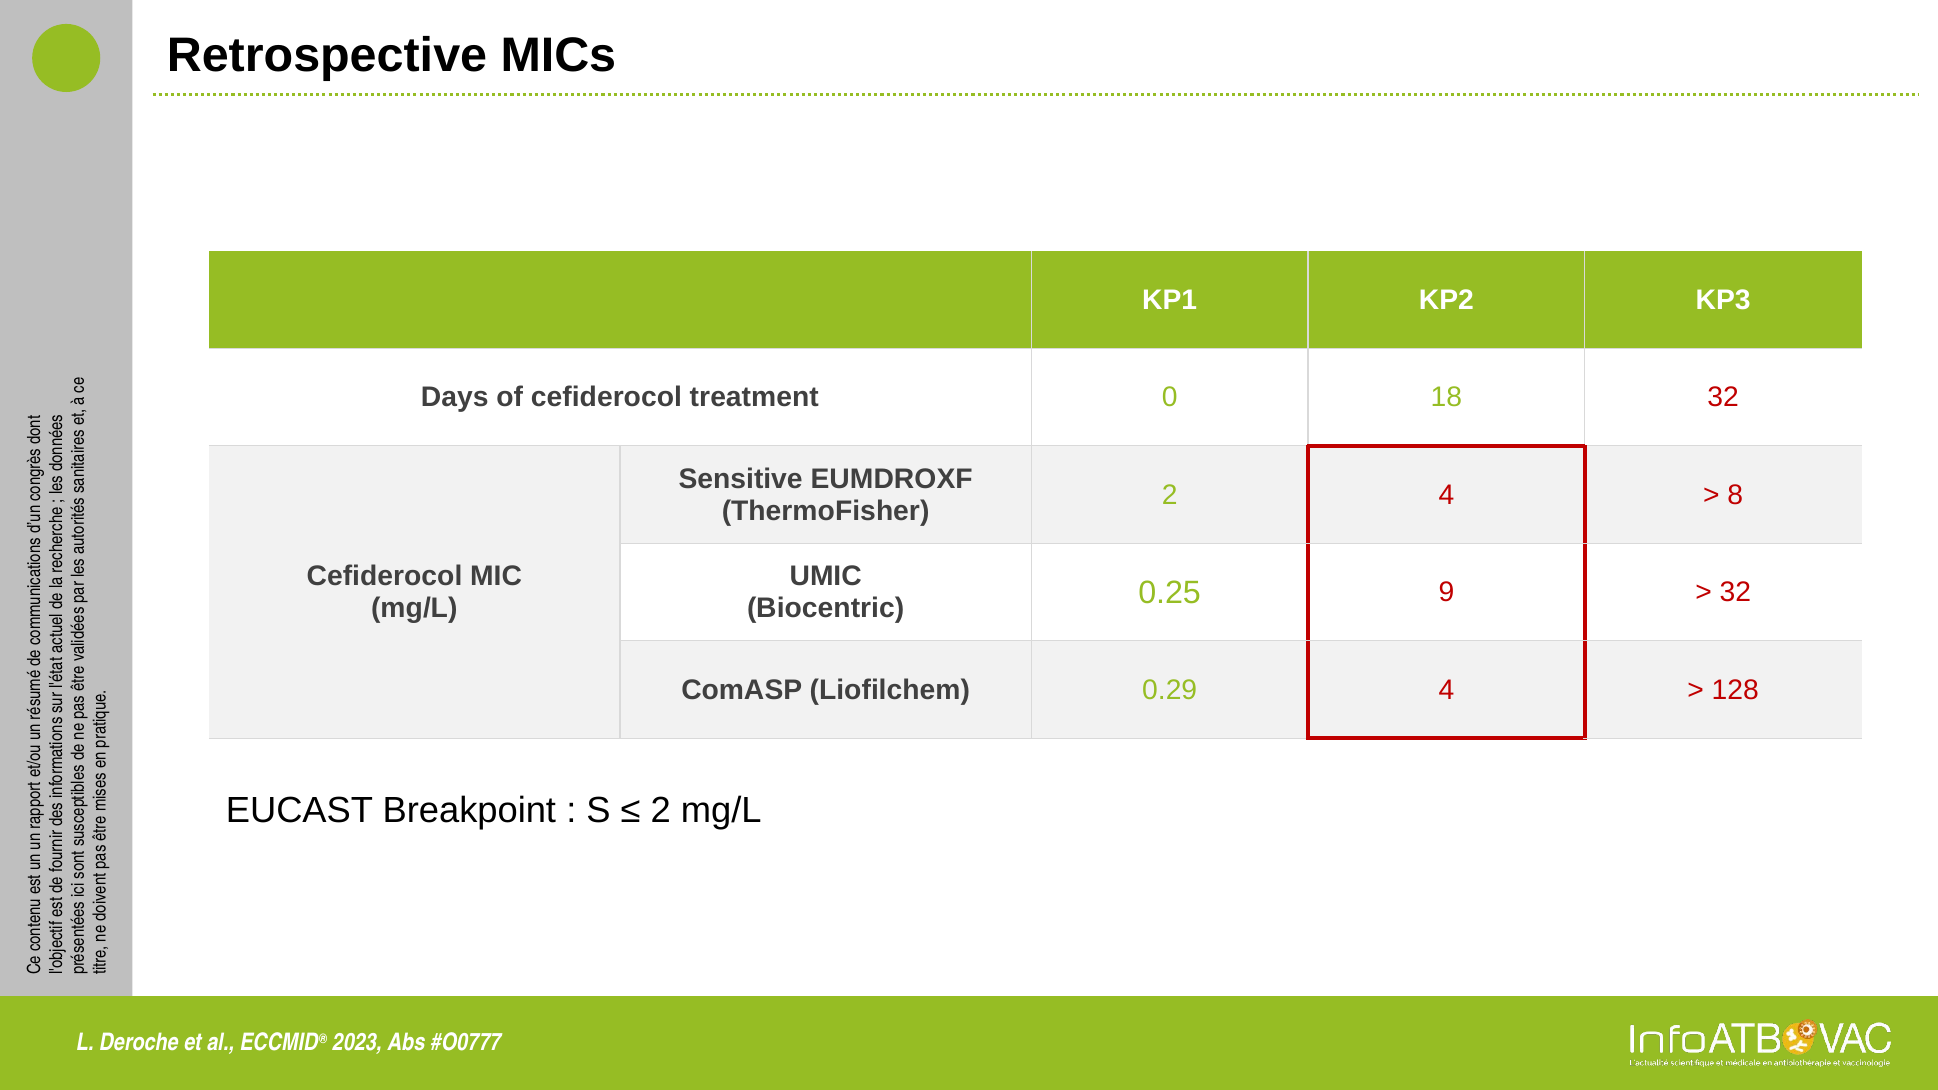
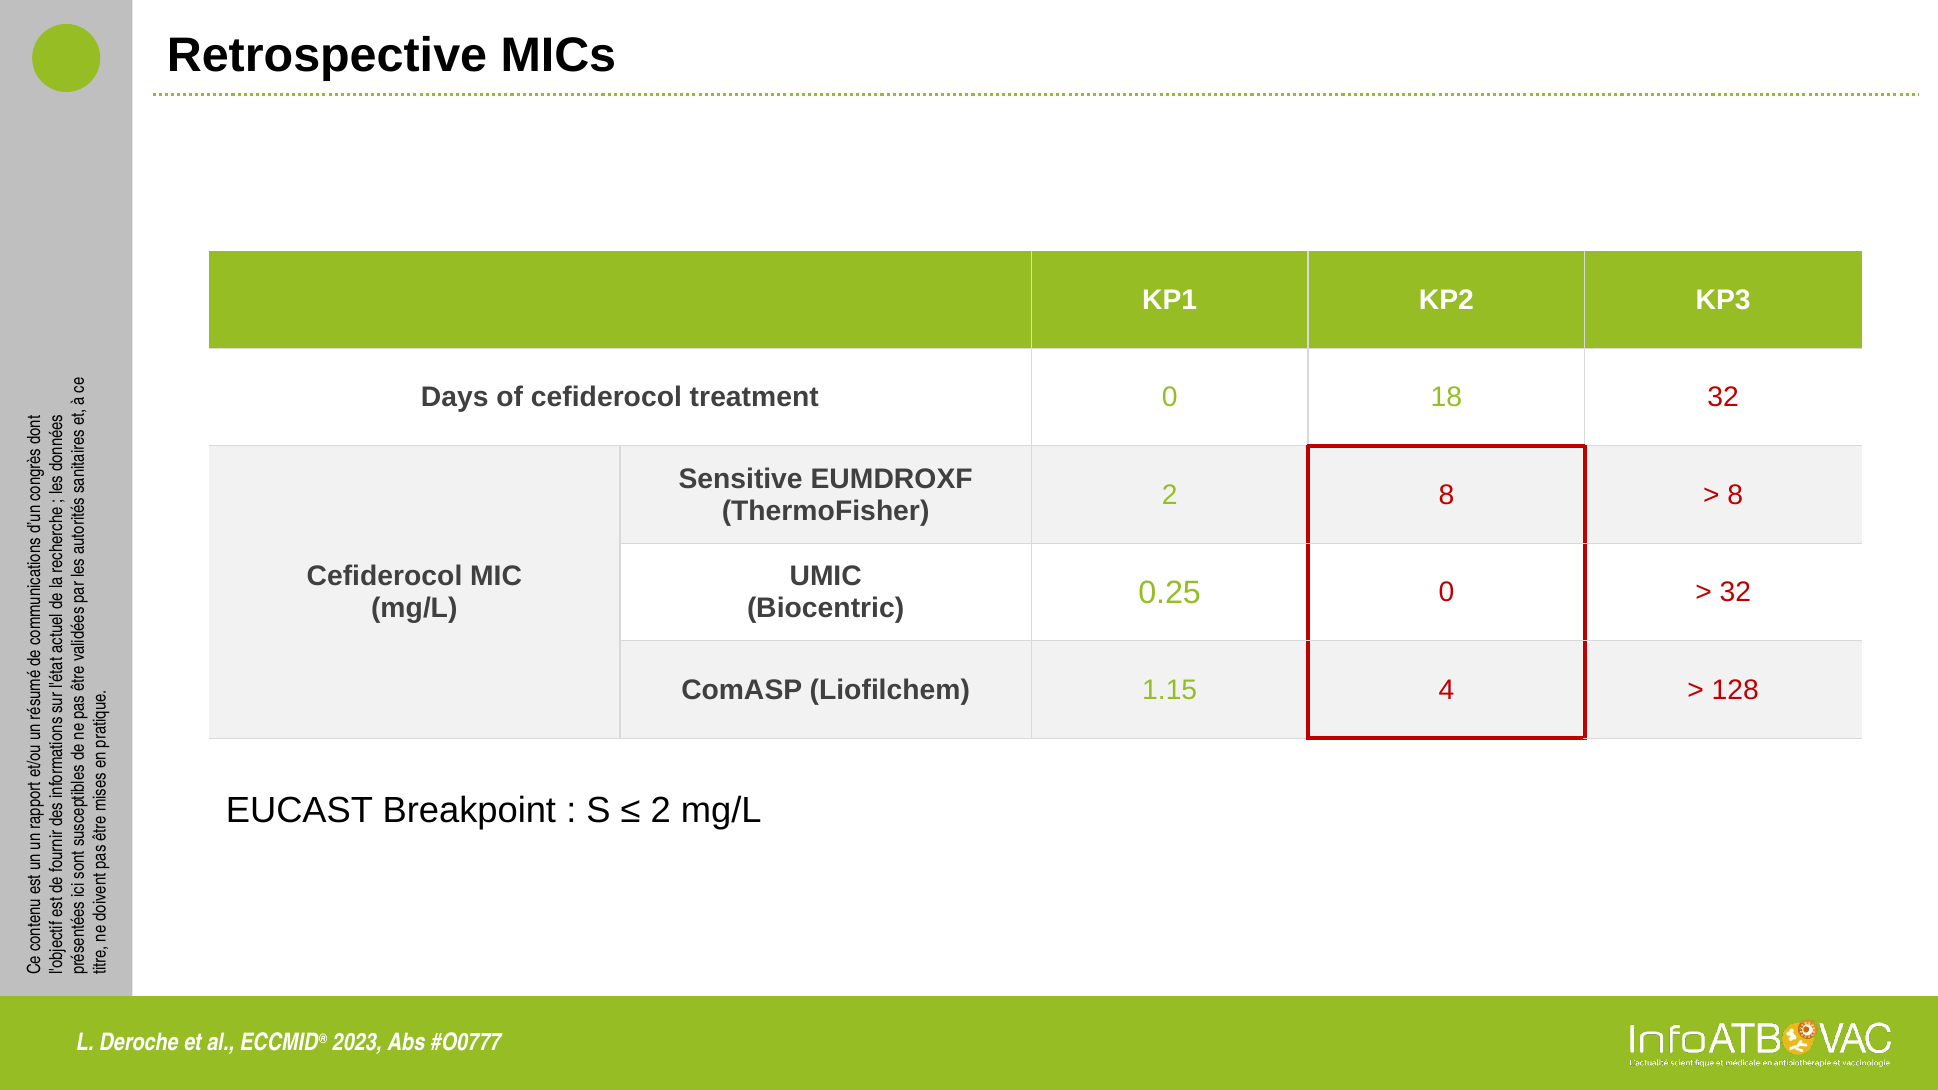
2 4: 4 -> 8
0.25 9: 9 -> 0
0.29: 0.29 -> 1.15
